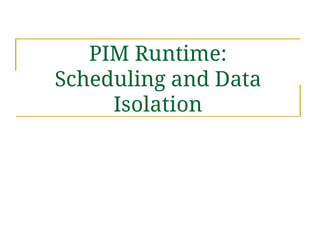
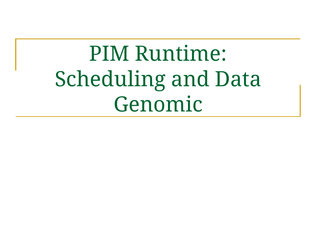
Isolation: Isolation -> Genomic
